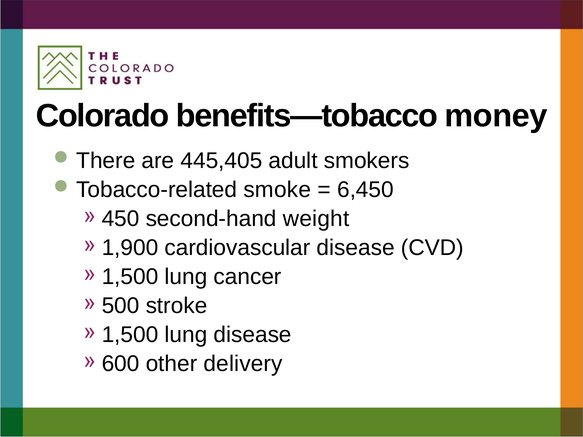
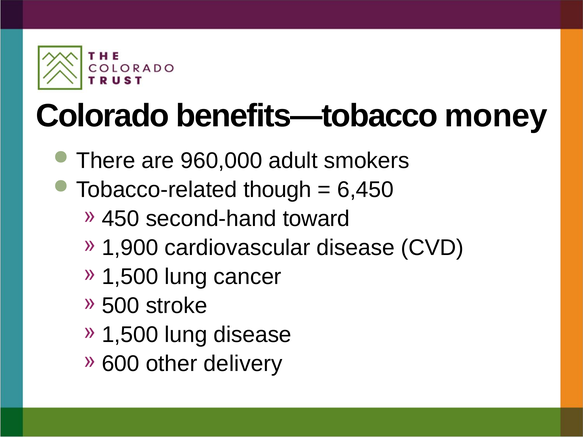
445,405: 445,405 -> 960,000
smoke: smoke -> though
weight: weight -> toward
